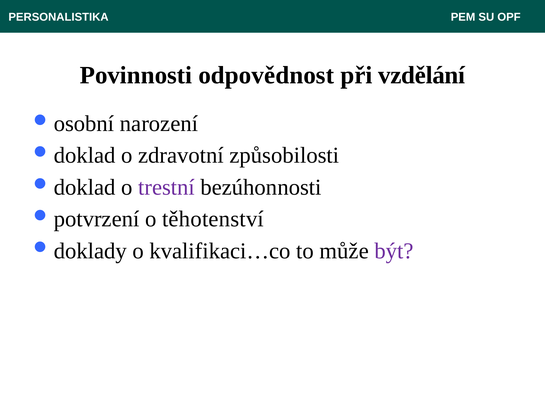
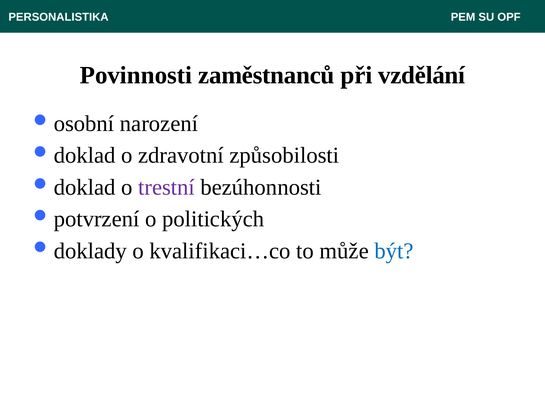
odpovědnost: odpovědnost -> zaměstnanců
těhotenství: těhotenství -> politických
být colour: purple -> blue
